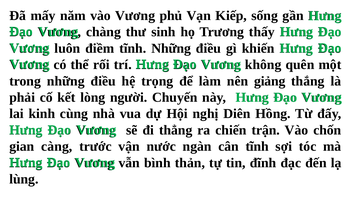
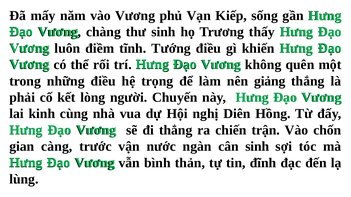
tĩnh Những: Những -> Tướng
cân tĩnh: tĩnh -> sinh
